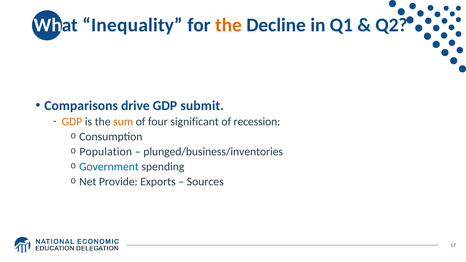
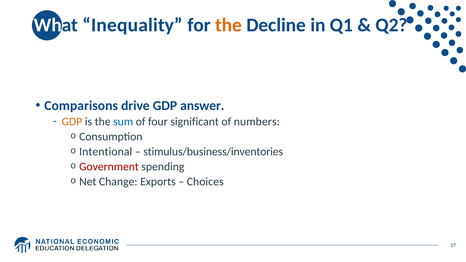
submit: submit -> answer
sum colour: orange -> blue
recession: recession -> numbers
Population: Population -> Intentional
plunged/business/inventories: plunged/business/inventories -> stimulus/business/inventories
Government colour: blue -> red
Provide: Provide -> Change
Sources: Sources -> Choices
